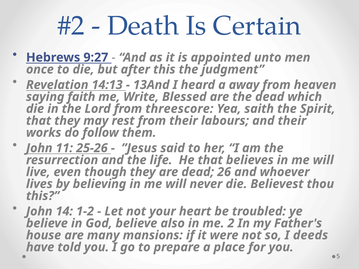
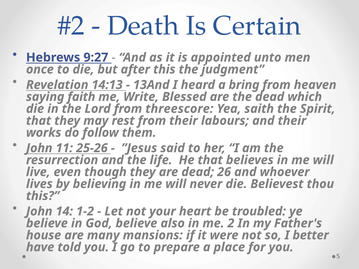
away: away -> bring
deeds: deeds -> better
